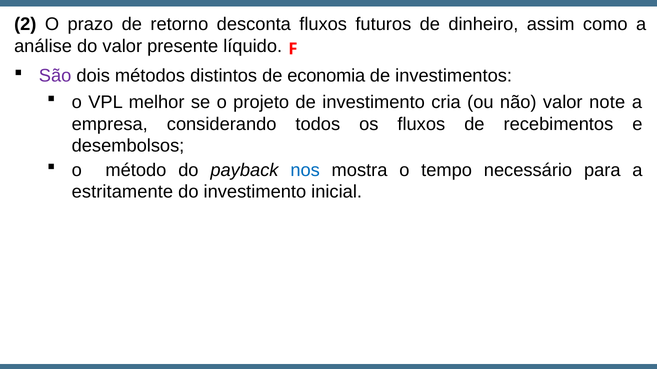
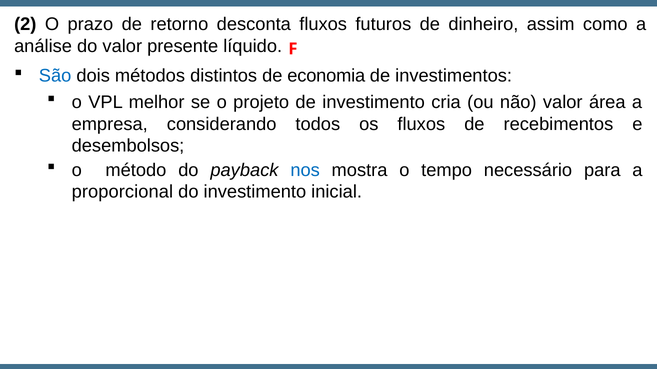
São colour: purple -> blue
note: note -> área
estritamente: estritamente -> proporcional
